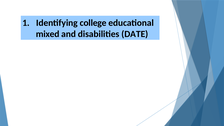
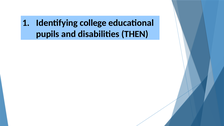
mixed: mixed -> pupils
DATE: DATE -> THEN
